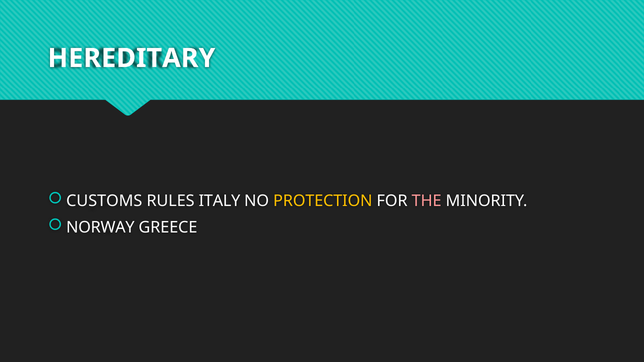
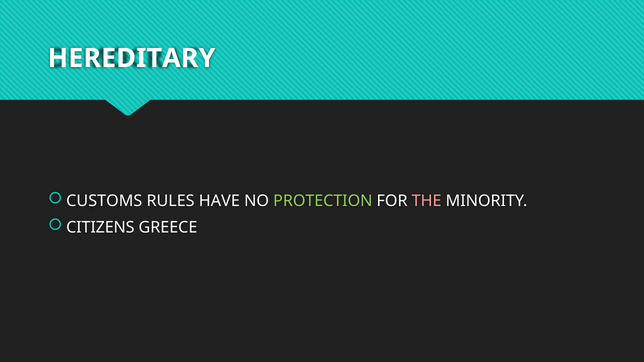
ITALY: ITALY -> HAVE
PROTECTION colour: yellow -> light green
NORWAY: NORWAY -> CITIZENS
